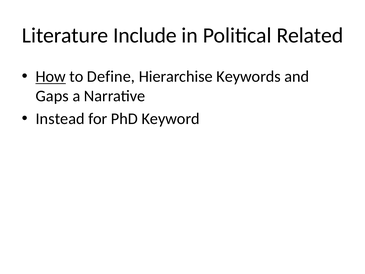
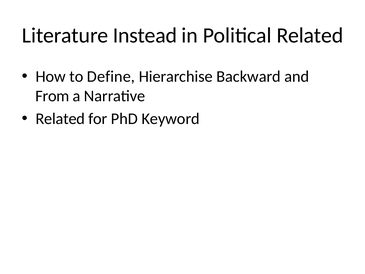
Include: Include -> Instead
How underline: present -> none
Keywords: Keywords -> Backward
Gaps: Gaps -> From
Instead at (60, 119): Instead -> Related
